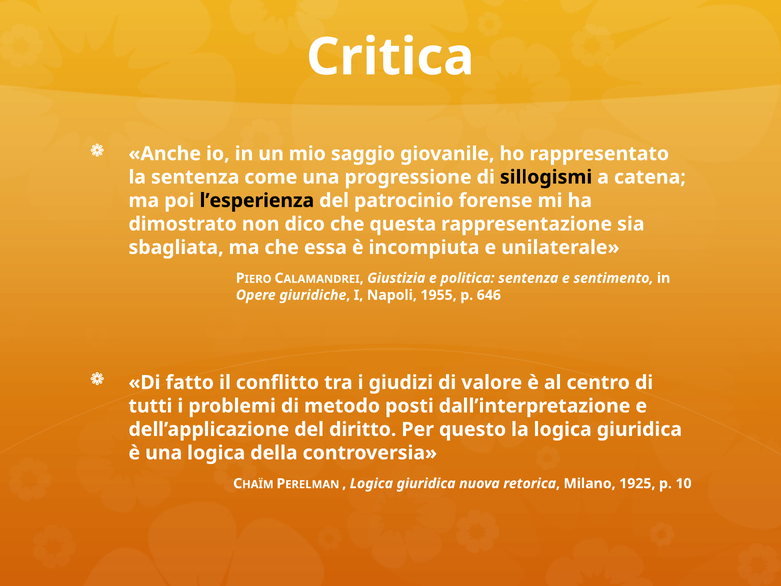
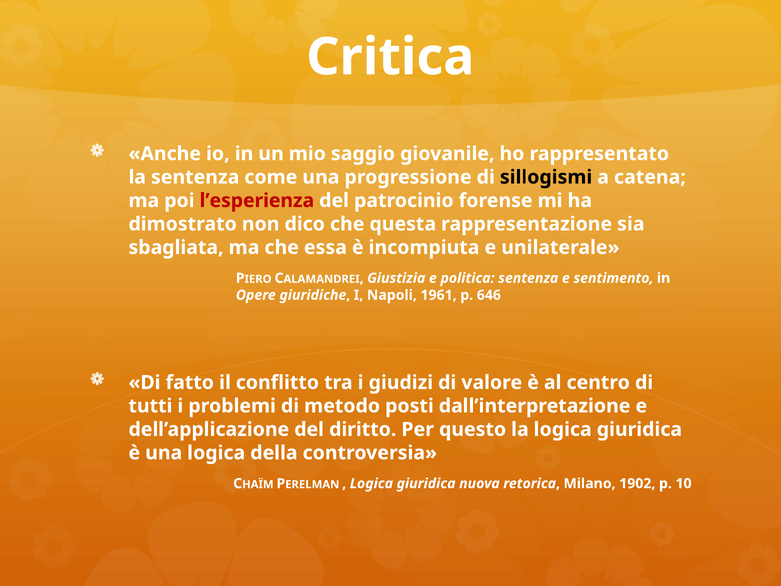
l’esperienza colour: black -> red
1955: 1955 -> 1961
1925: 1925 -> 1902
